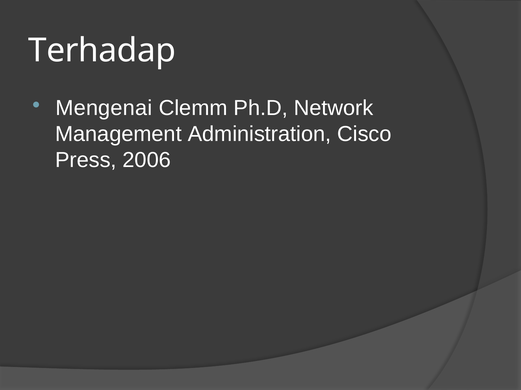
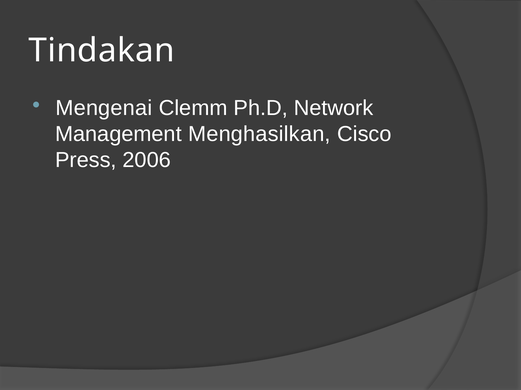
Terhadap: Terhadap -> Tindakan
Administration: Administration -> Menghasilkan
